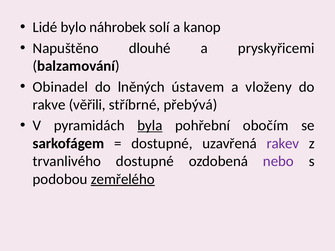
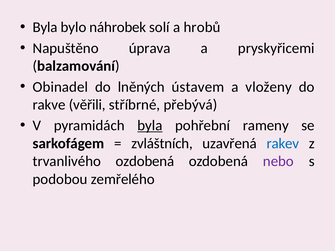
Lidé at (45, 27): Lidé -> Byla
kanop: kanop -> hrobů
dlouhé: dlouhé -> úprava
obočím: obočím -> rameny
dostupné at (162, 144): dostupné -> zvláštních
rakev colour: purple -> blue
trvanlivého dostupné: dostupné -> ozdobená
zemřelého underline: present -> none
